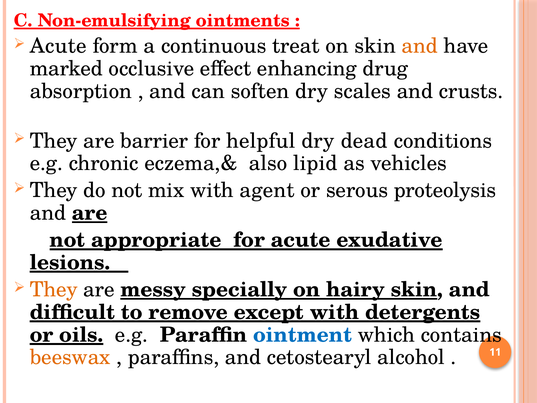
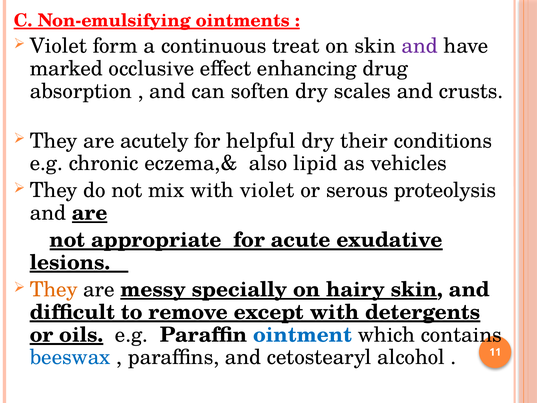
Acute at (58, 46): Acute -> Violet
and at (420, 46) colour: orange -> purple
barrier: barrier -> acutely
dead: dead -> their
with agent: agent -> violet
beeswax colour: orange -> blue
